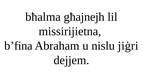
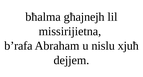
b’fina: b’fina -> b’rafa
jiġri: jiġri -> xjuħ
